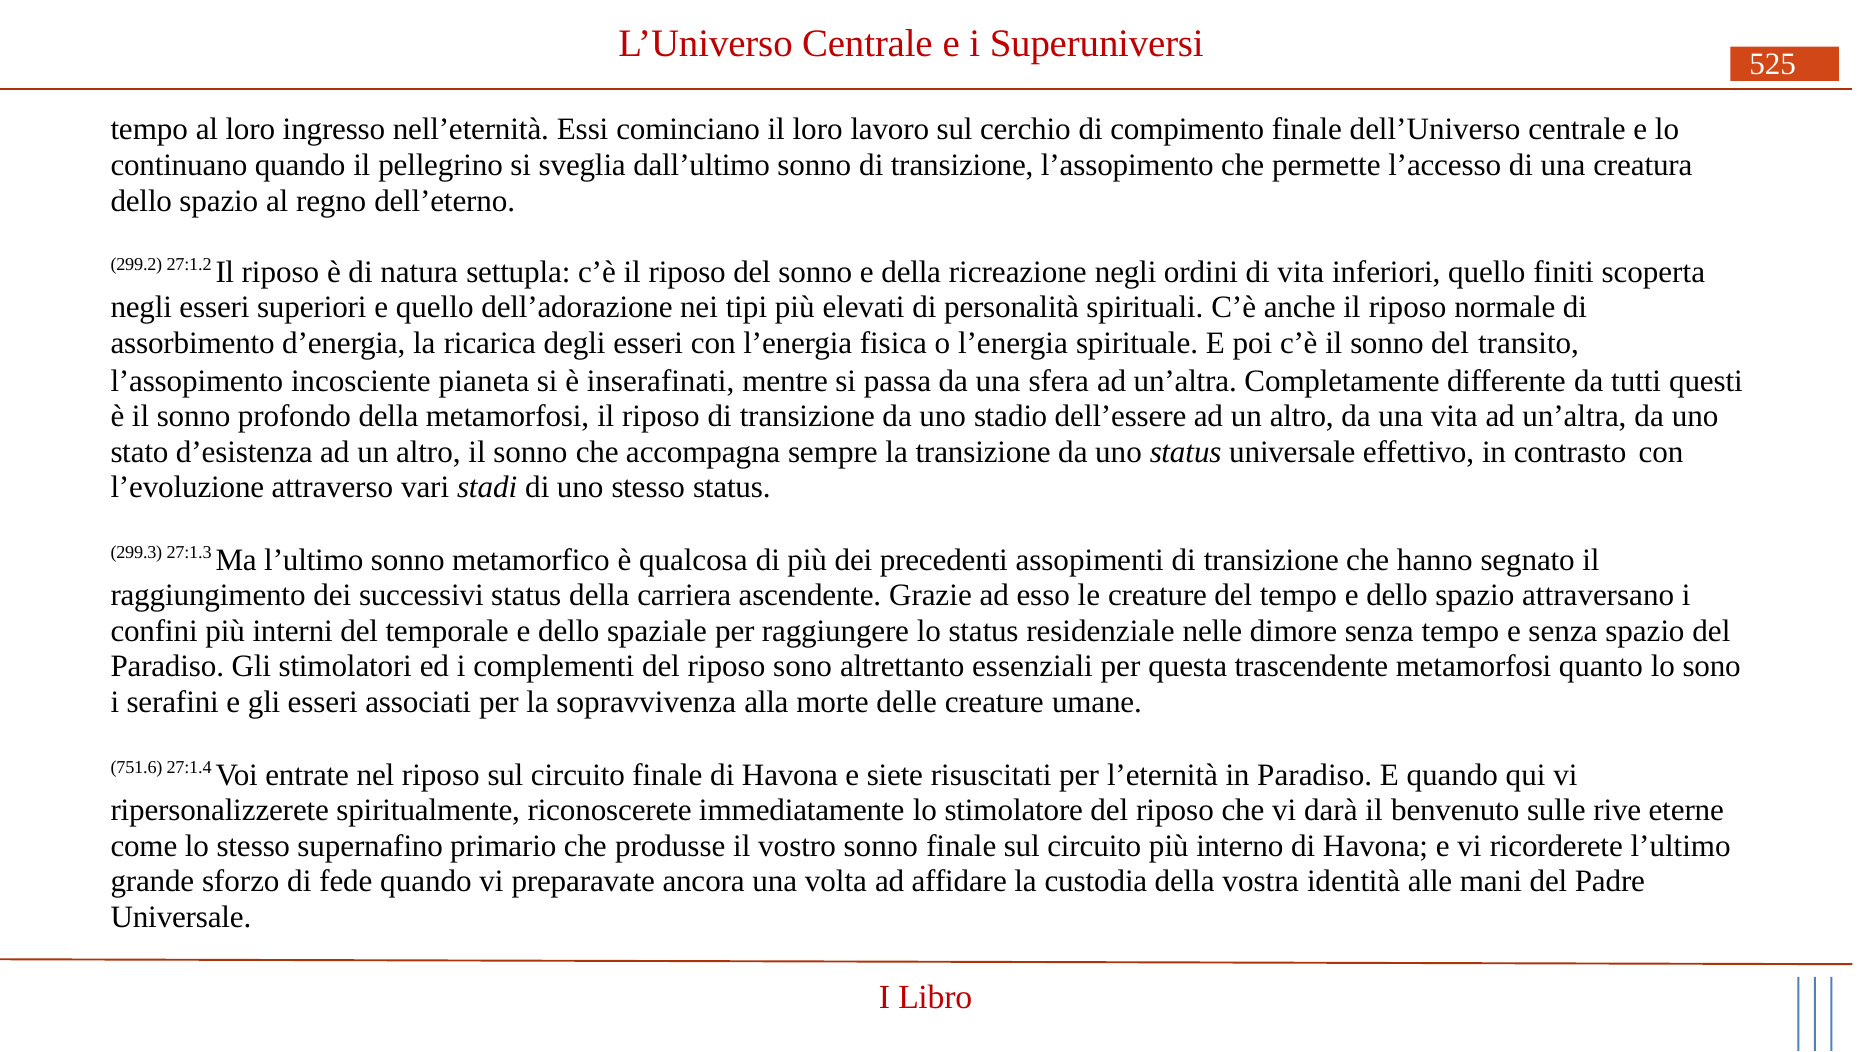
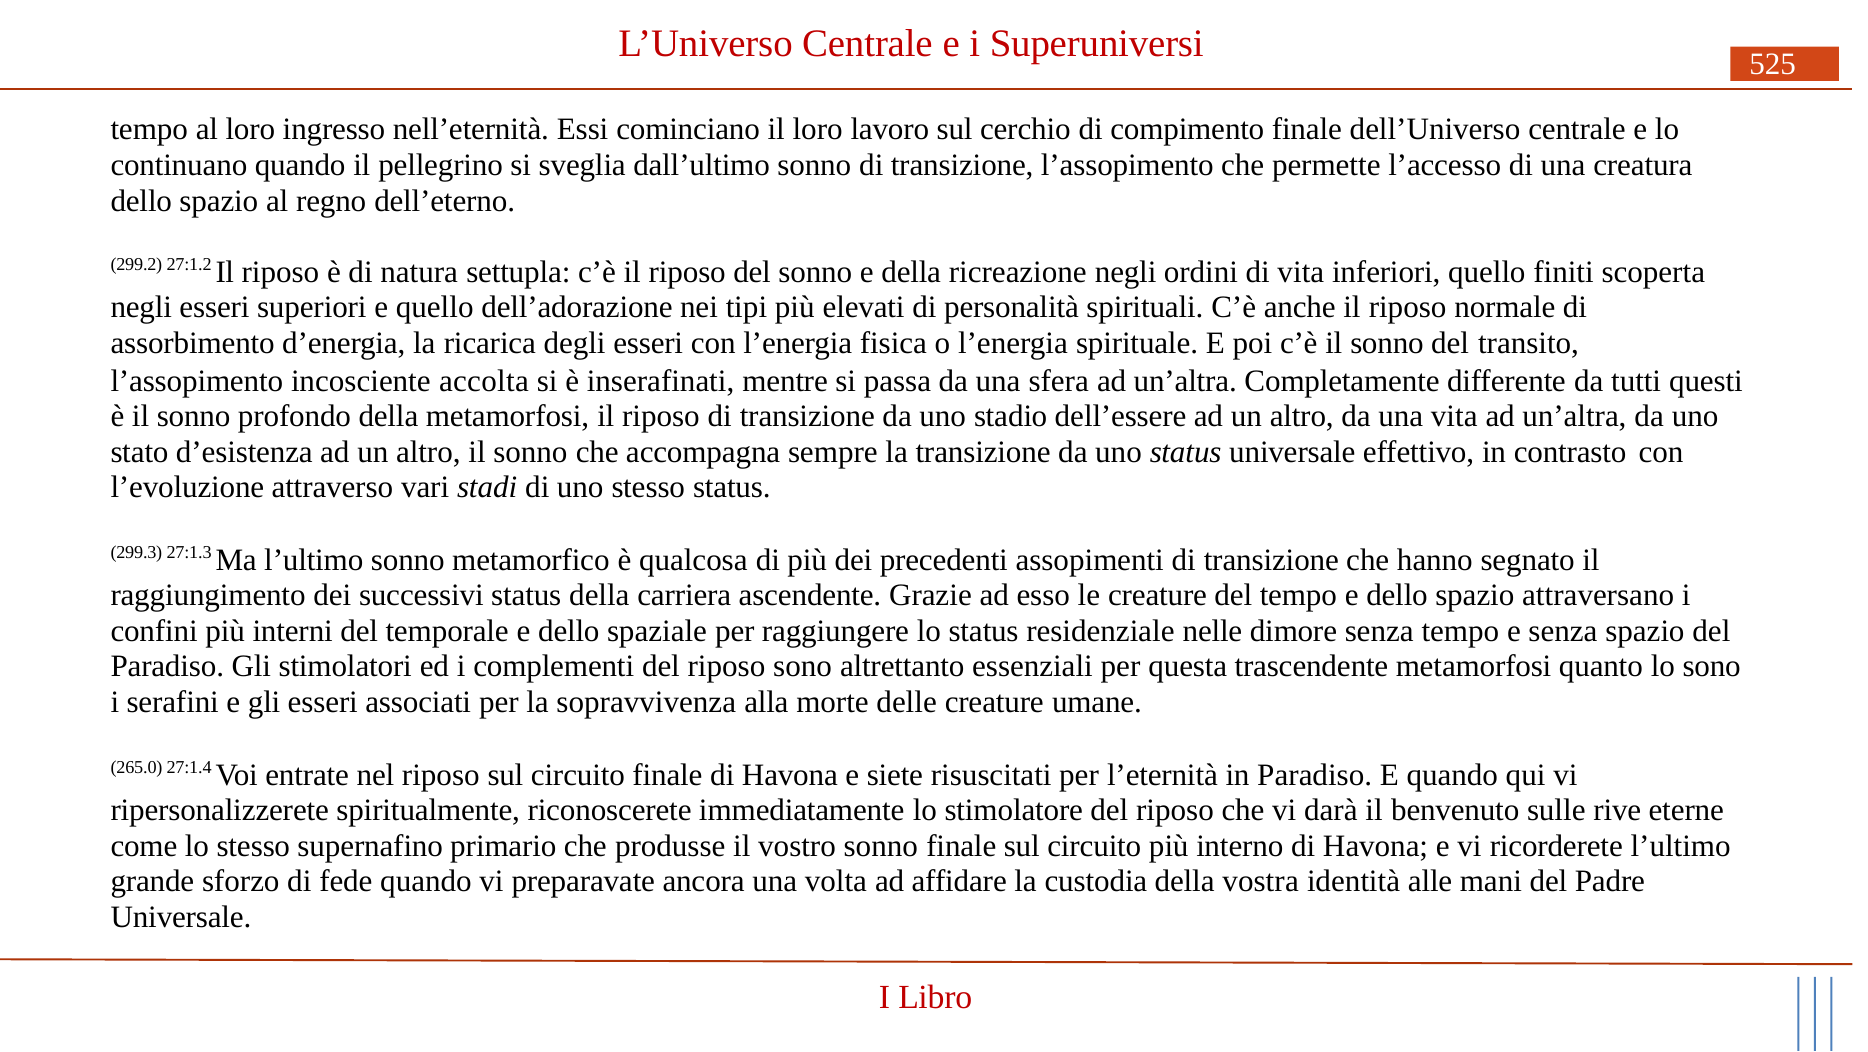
pianeta: pianeta -> accolta
751.6: 751.6 -> 265.0
